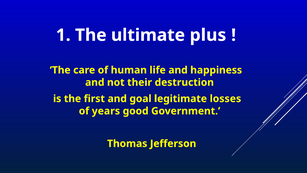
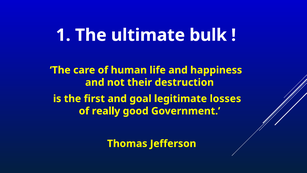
plus: plus -> bulk
years: years -> really
